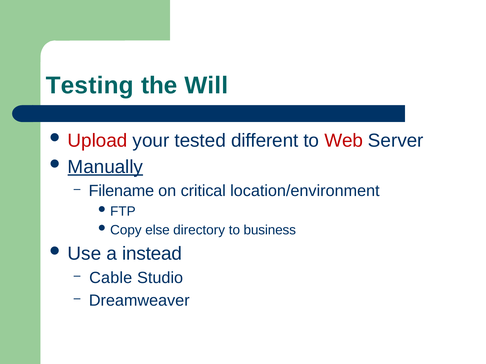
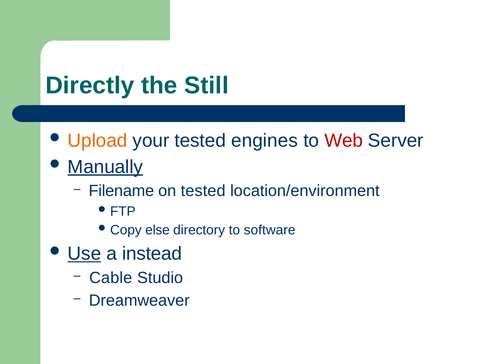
Testing: Testing -> Directly
Will: Will -> Still
Upload colour: red -> orange
different: different -> engines
on critical: critical -> tested
business: business -> software
Use underline: none -> present
